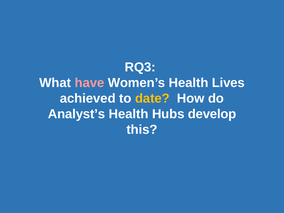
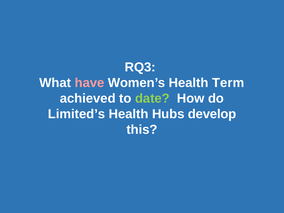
Lives: Lives -> Term
date colour: yellow -> light green
Analyst’s: Analyst’s -> Limited’s
